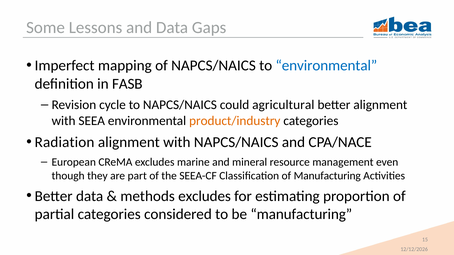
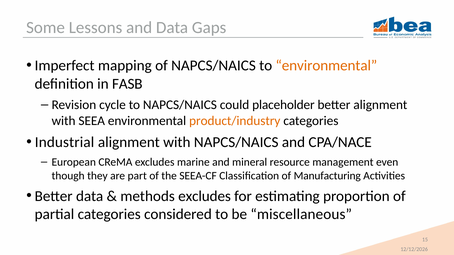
environmental at (326, 66) colour: blue -> orange
agricultural: agricultural -> placeholder
Radiation: Radiation -> Industrial
be manufacturing: manufacturing -> miscellaneous
